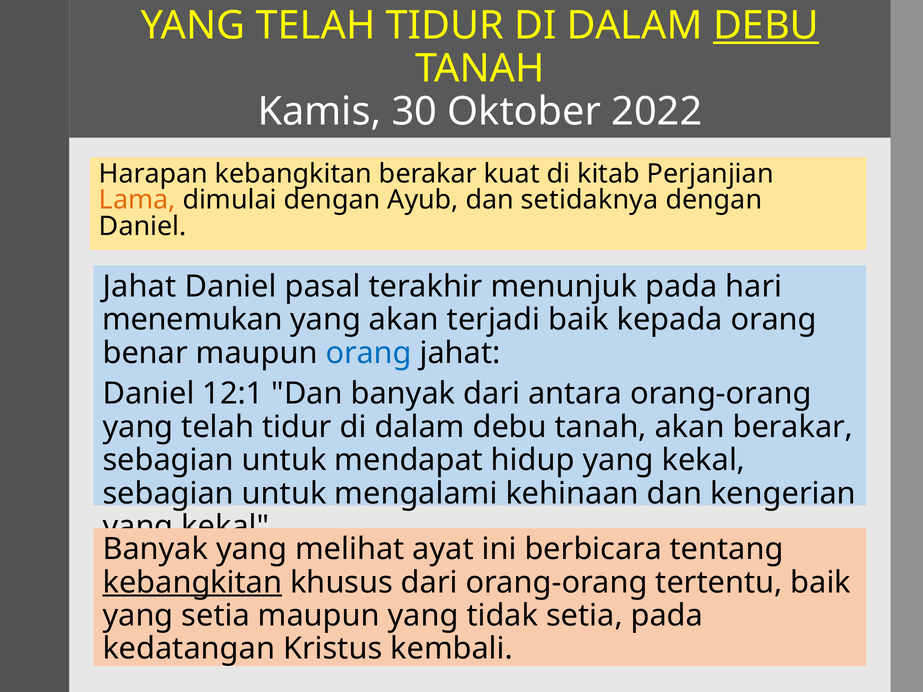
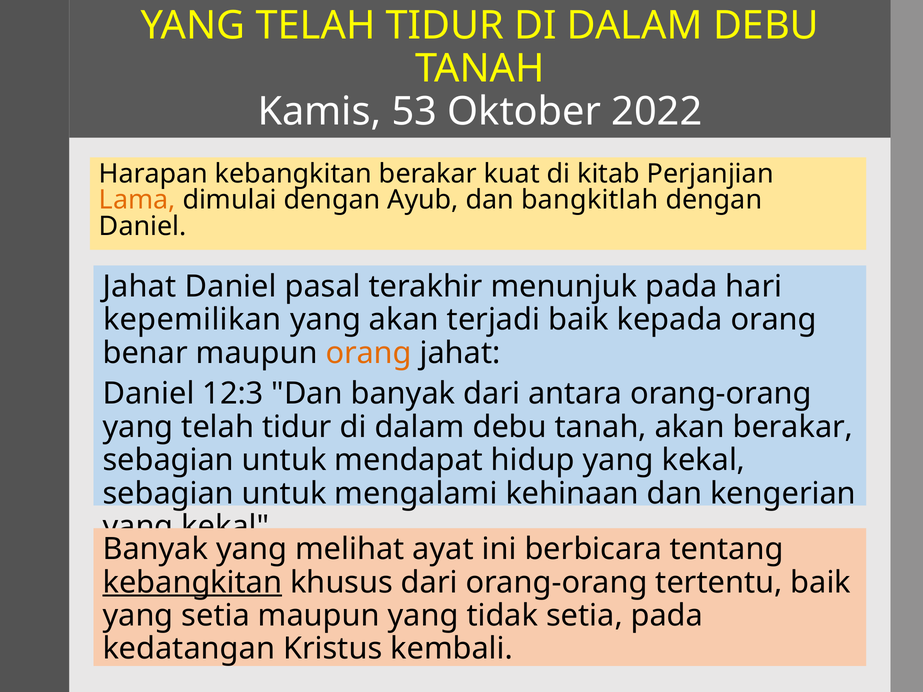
DEBU at (766, 26) underline: present -> none
30: 30 -> 53
setidaknya: setidaknya -> bangkitlah
menemukan: menemukan -> kepemilikan
orang at (369, 353) colour: blue -> orange
12:1: 12:1 -> 12:3
